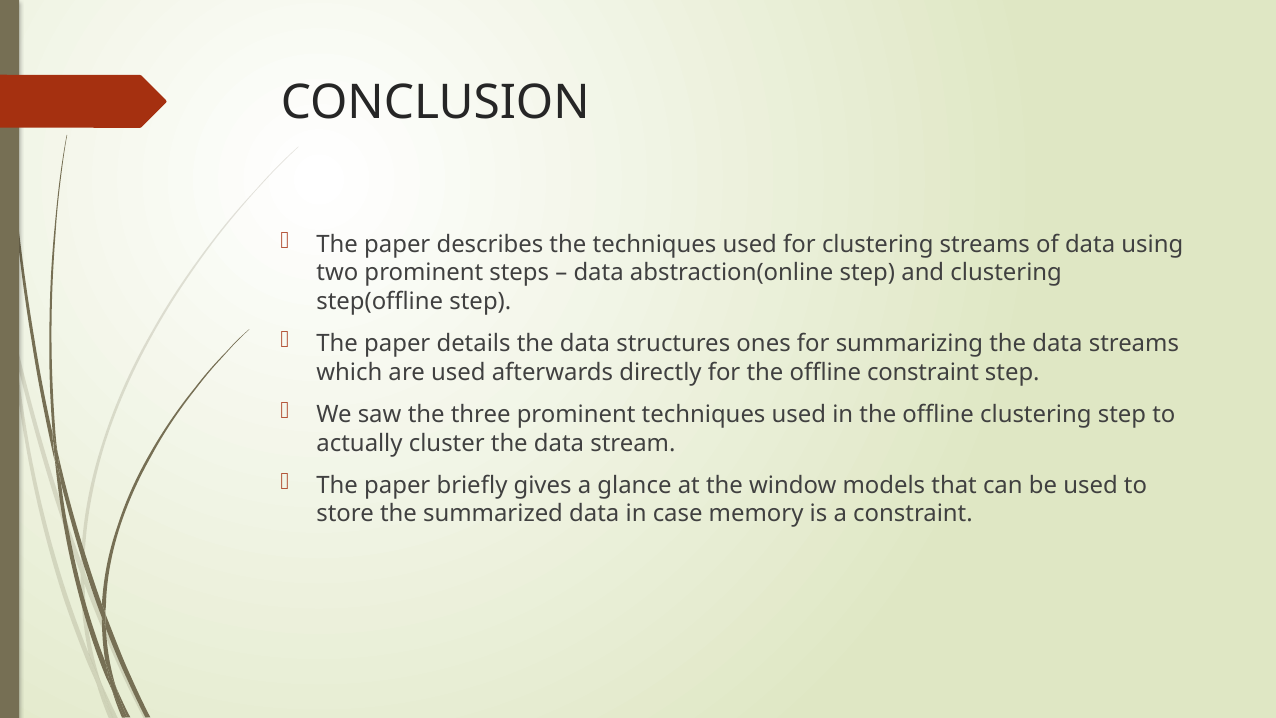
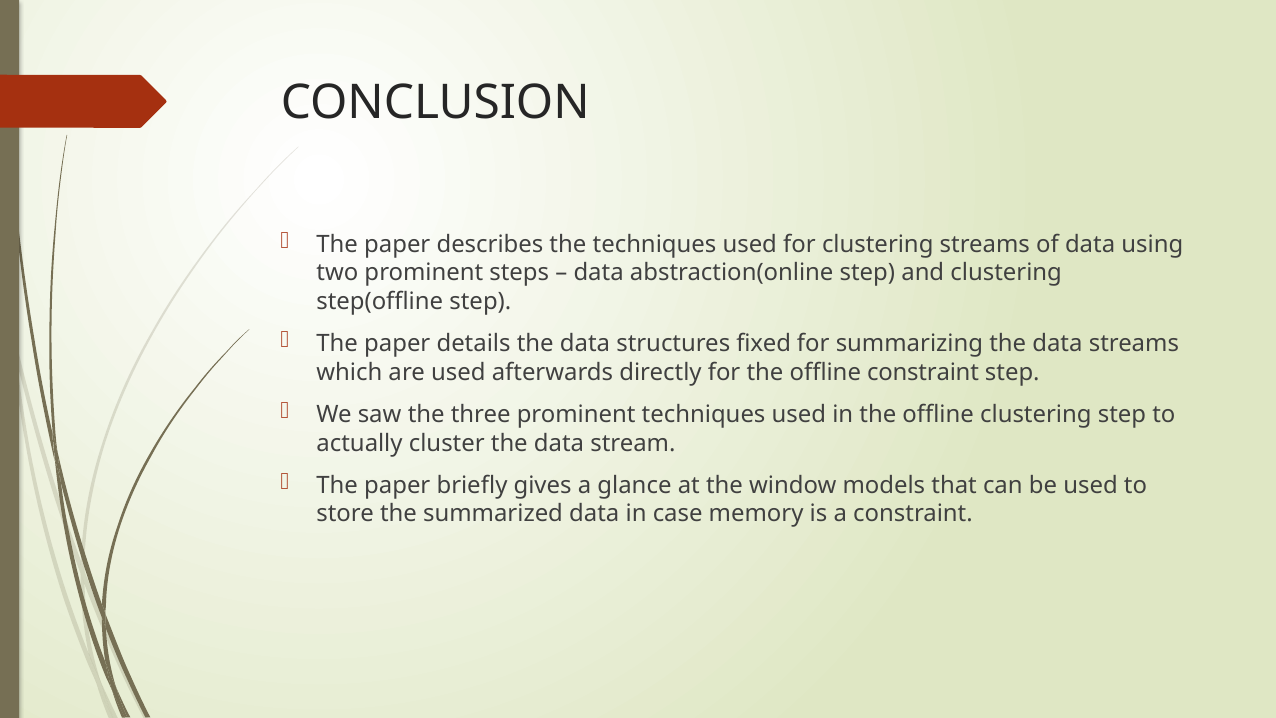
ones: ones -> fixed
